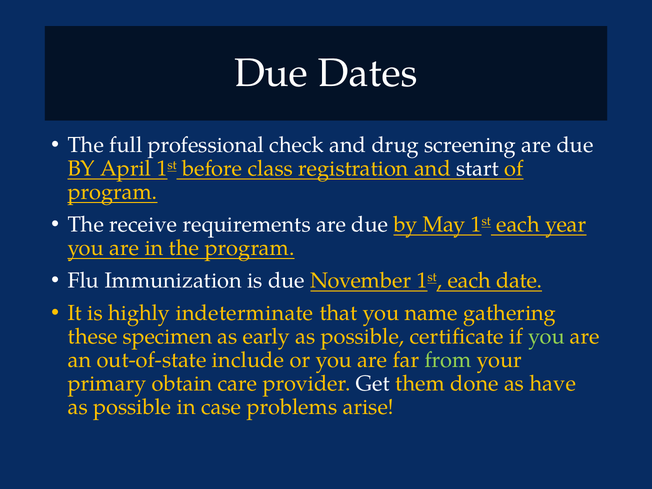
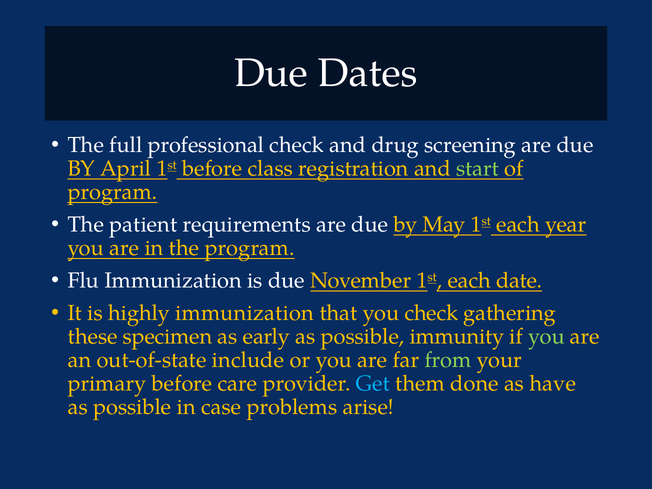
start colour: white -> light green
receive: receive -> patient
highly indeterminate: indeterminate -> immunization
you name: name -> check
certificate: certificate -> immunity
primary obtain: obtain -> before
Get colour: white -> light blue
